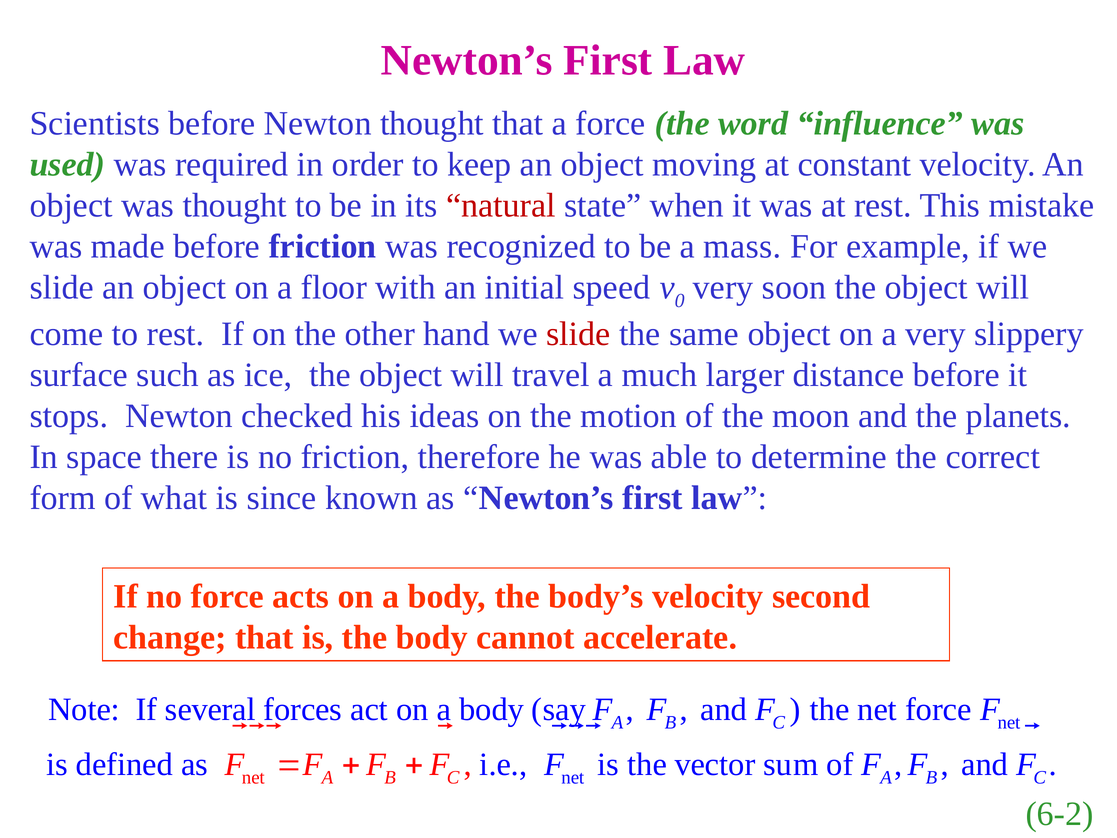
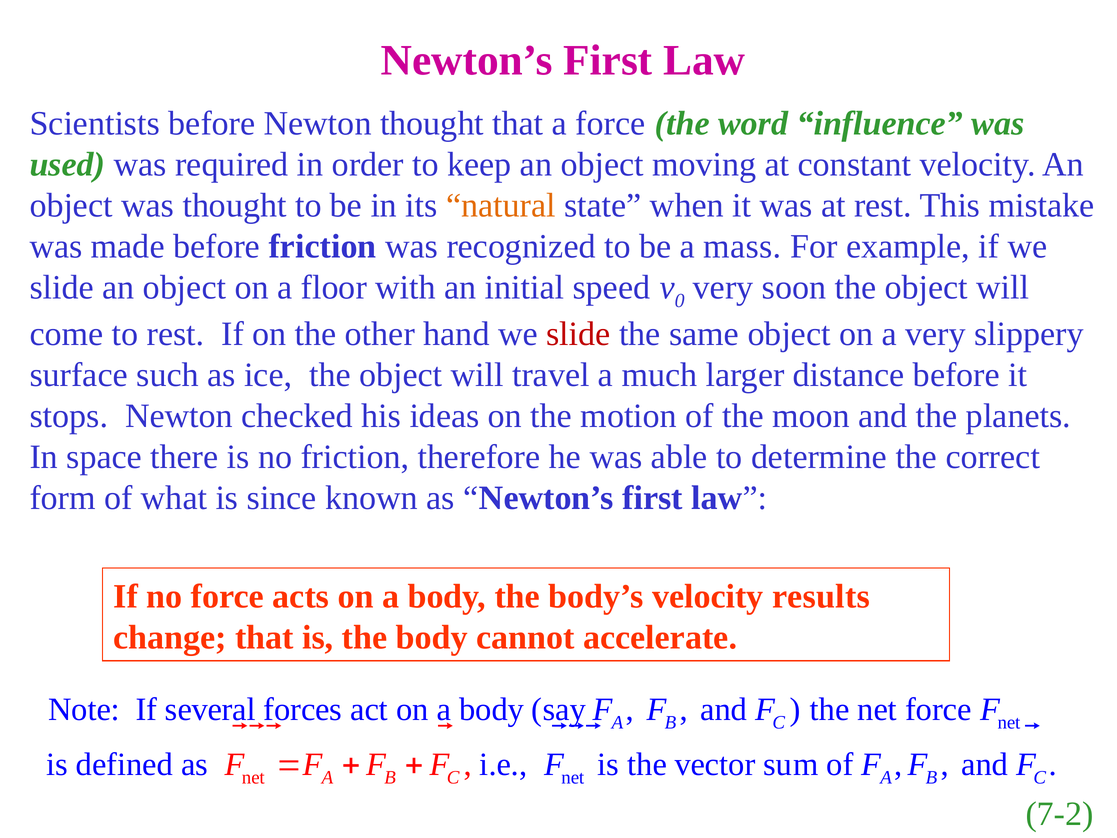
natural colour: red -> orange
second: second -> results
6-2: 6-2 -> 7-2
